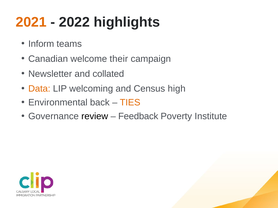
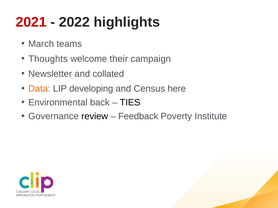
2021 colour: orange -> red
Inform: Inform -> March
Canadian: Canadian -> Thoughts
welcoming: welcoming -> developing
high: high -> here
TIES colour: orange -> black
